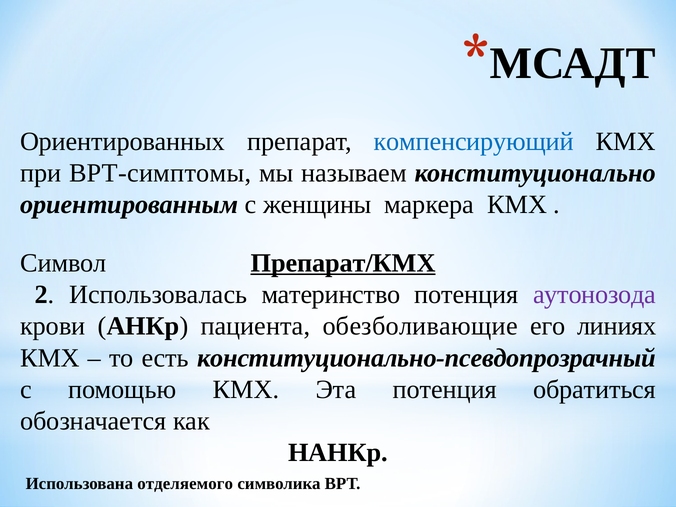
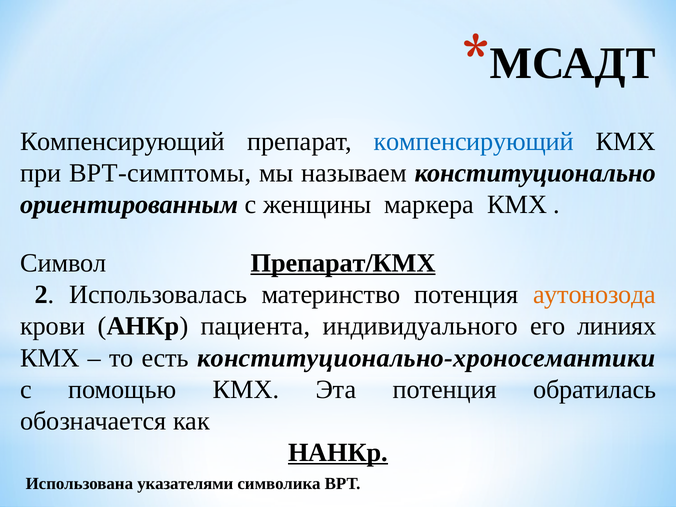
Ориентированных at (123, 141): Ориентированных -> Компенсирующий
аутонозода colour: purple -> orange
обезболивающие: обезболивающие -> индивидуального
конституционально-псевдопрозрачный: конституционально-псевдопрозрачный -> конституционально-хроносемантики
обратиться: обратиться -> обратилась
НАНКр underline: none -> present
отделяемого: отделяемого -> указателями
